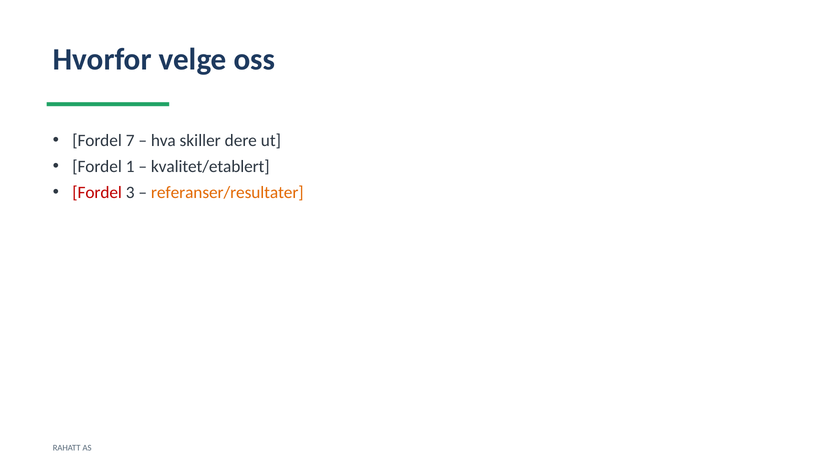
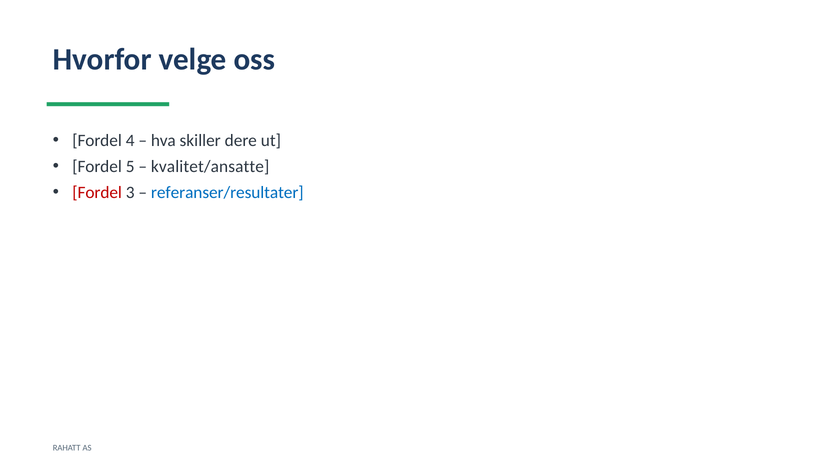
7: 7 -> 4
1: 1 -> 5
kvalitet/etablert: kvalitet/etablert -> kvalitet/ansatte
referanser/resultater colour: orange -> blue
